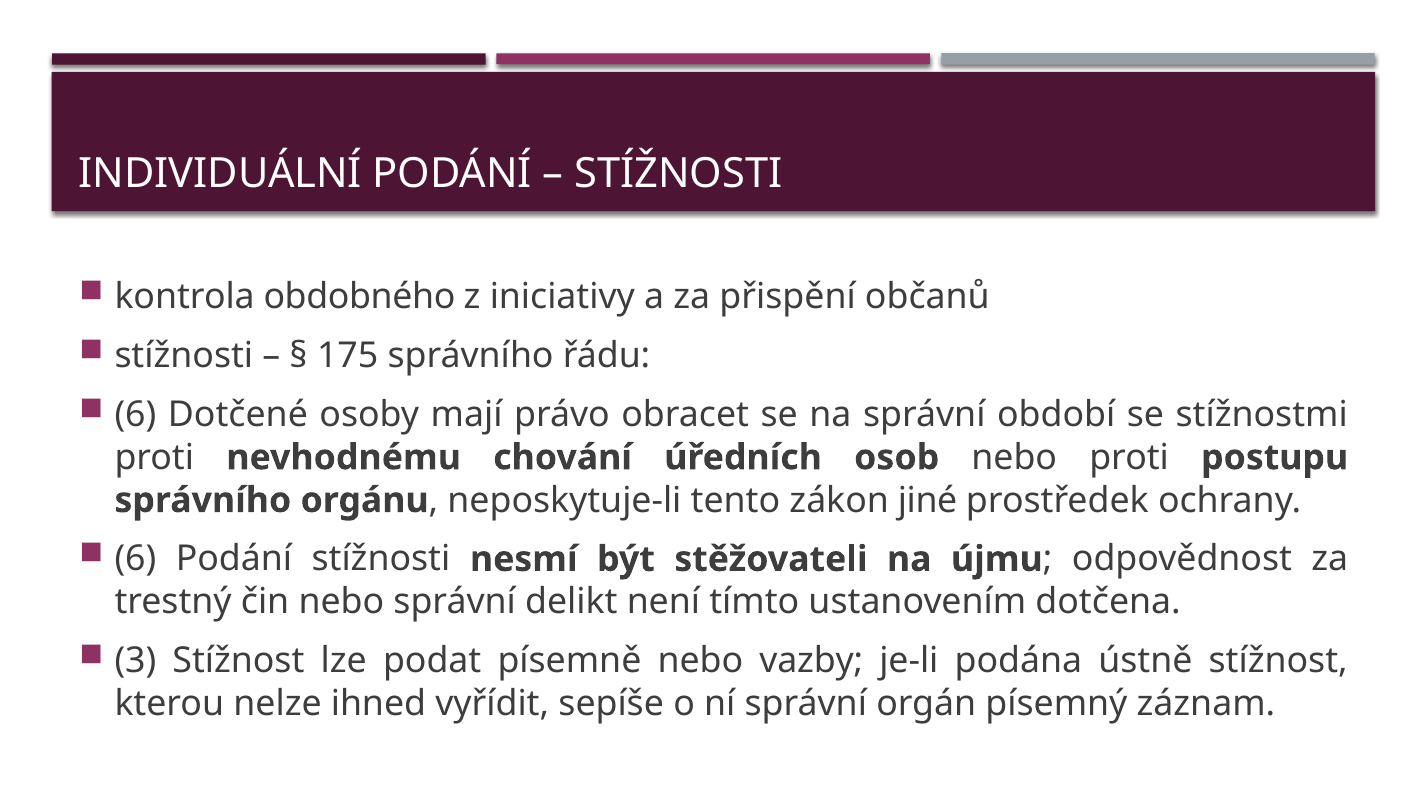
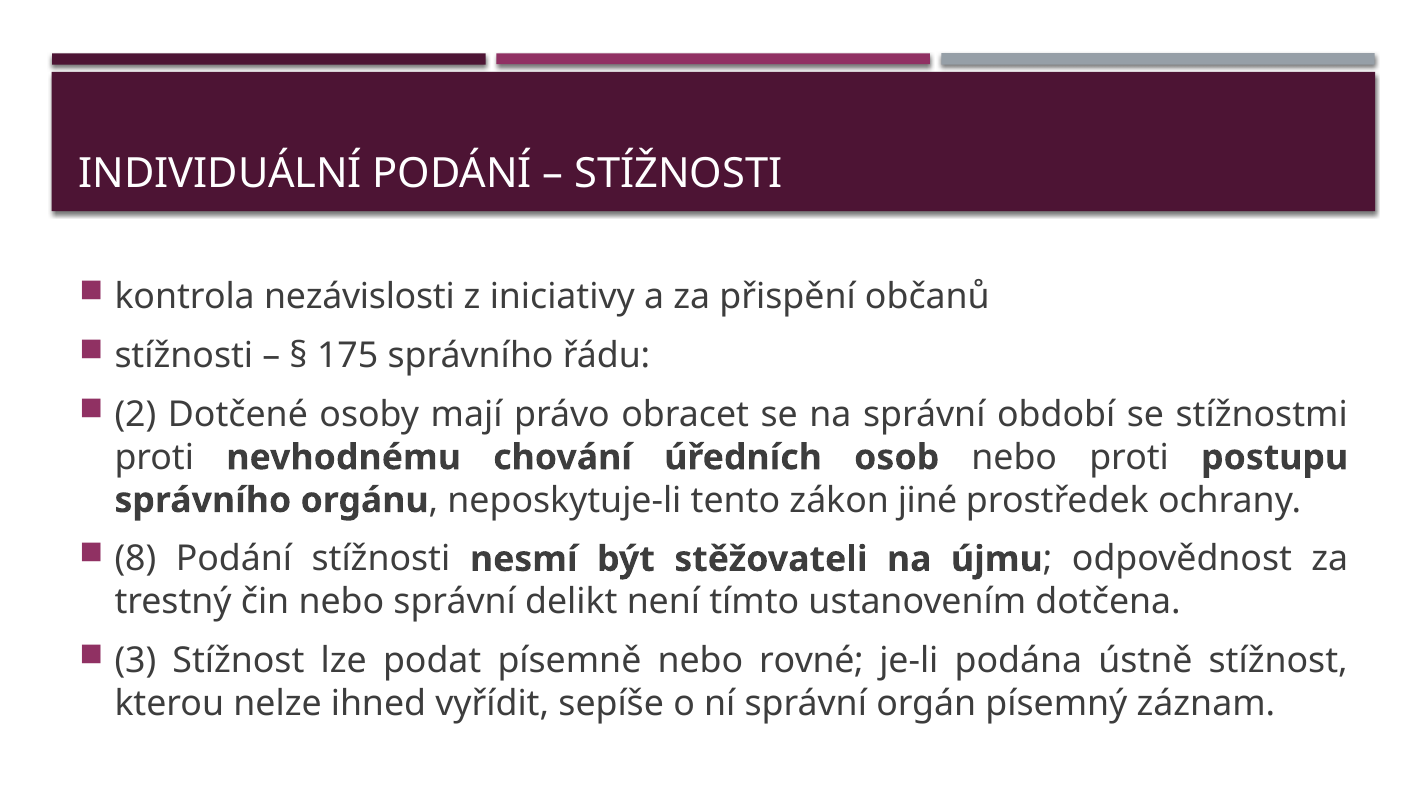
obdobného: obdobného -> nezávislosti
6 at (135, 415): 6 -> 2
6 at (135, 559): 6 -> 8
vazby: vazby -> rovné
